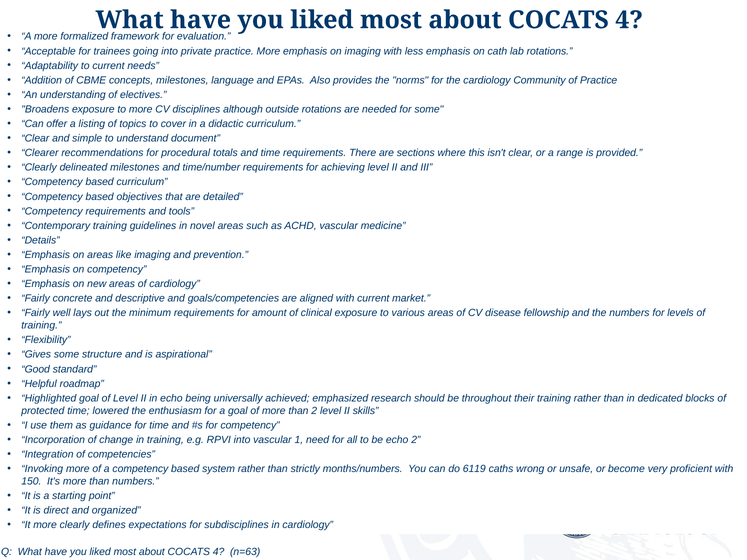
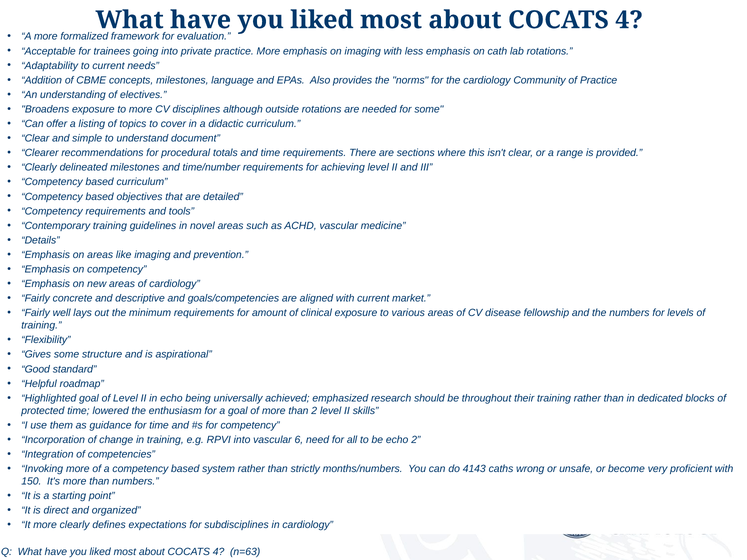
1: 1 -> 6
6119: 6119 -> 4143
